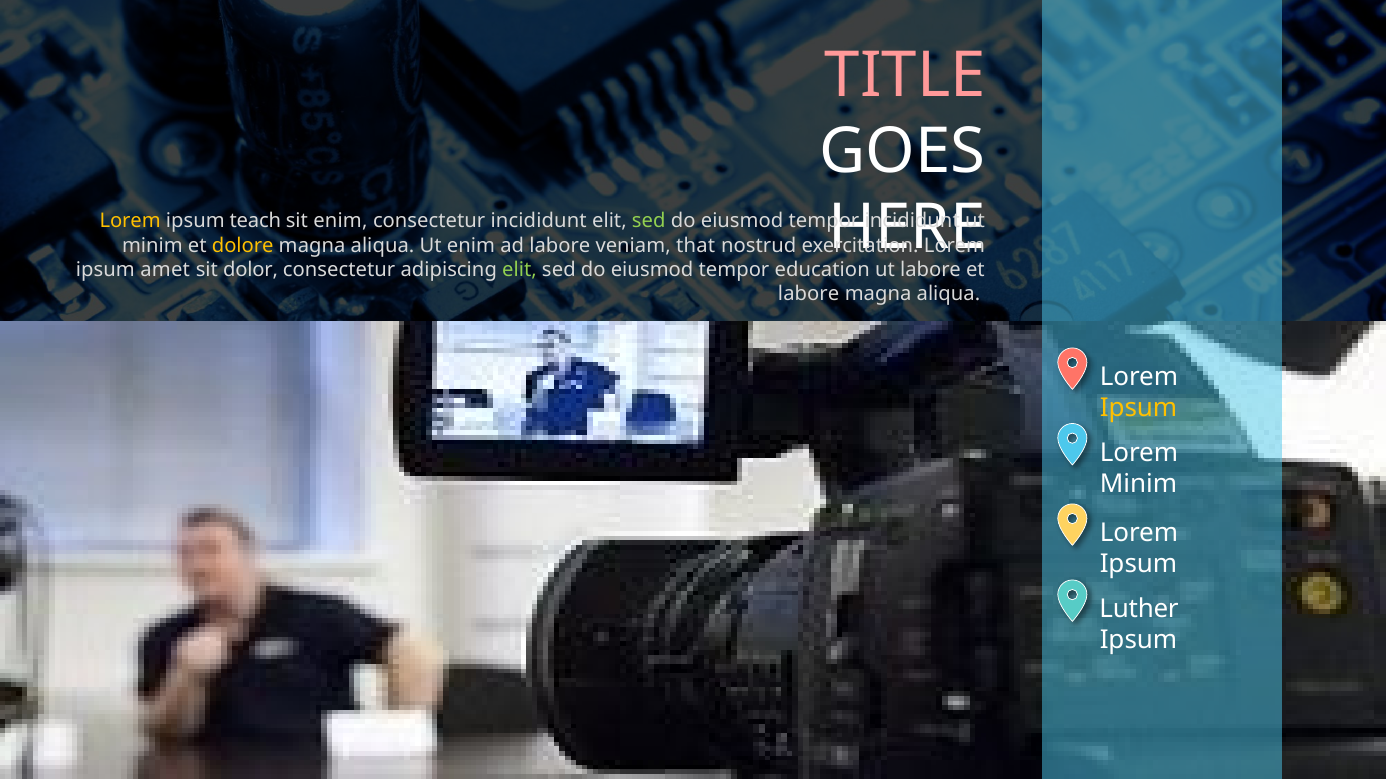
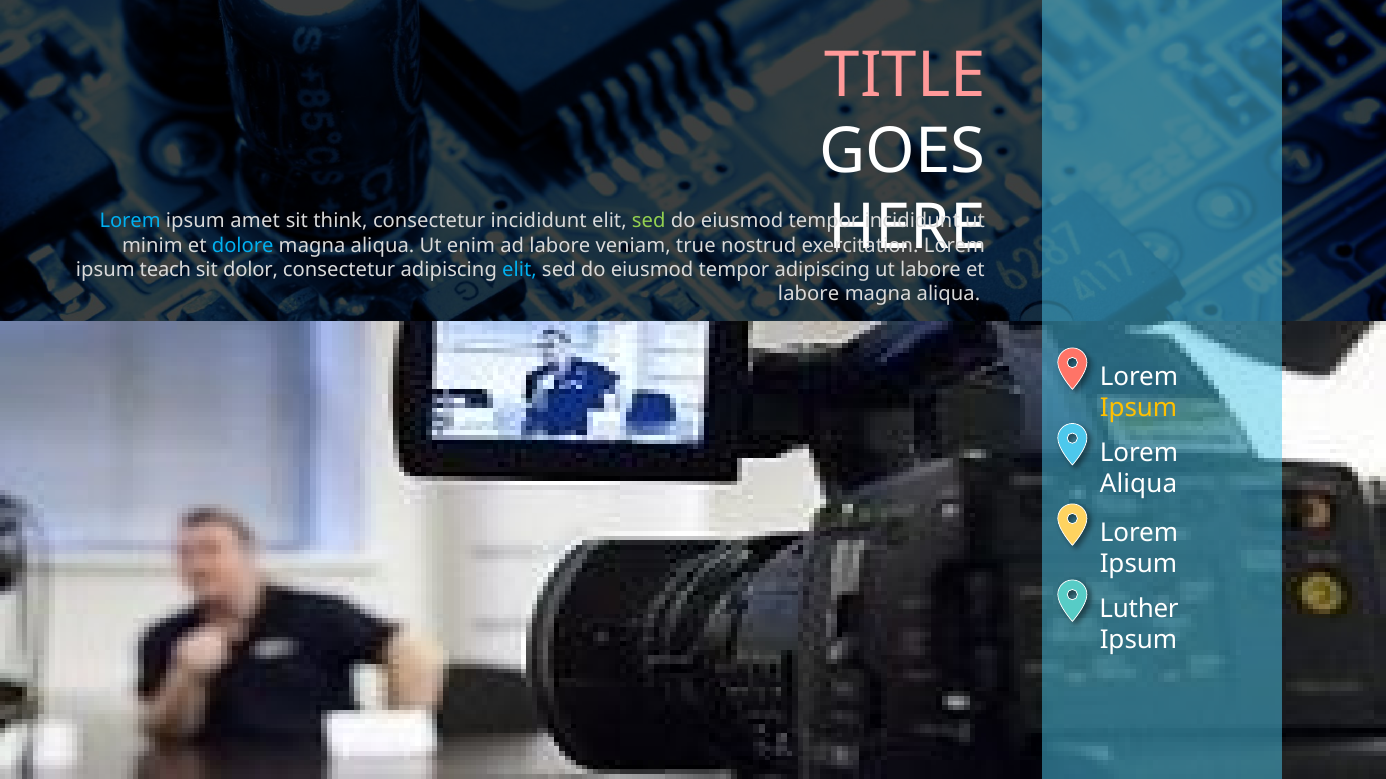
Lorem at (130, 221) colour: yellow -> light blue
teach: teach -> amet
sit enim: enim -> think
dolore colour: yellow -> light blue
that: that -> true
amet: amet -> teach
elit at (519, 270) colour: light green -> light blue
tempor education: education -> adipiscing
Minim at (1138, 484): Minim -> Aliqua
